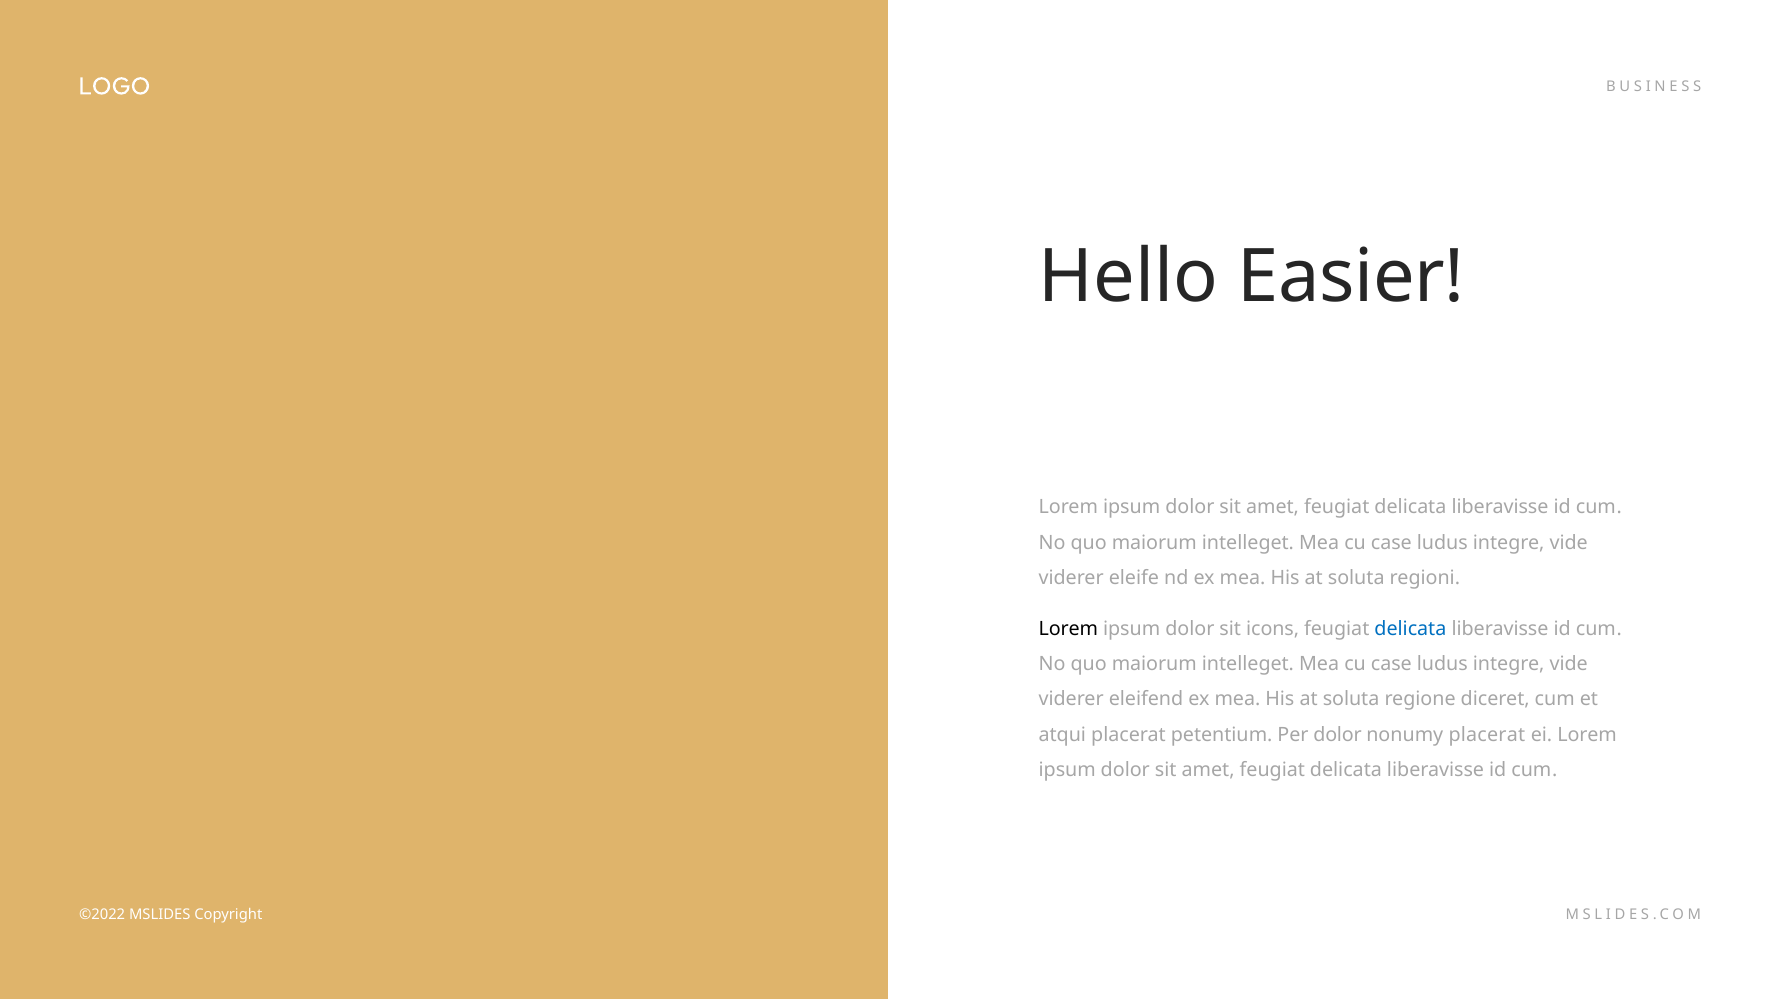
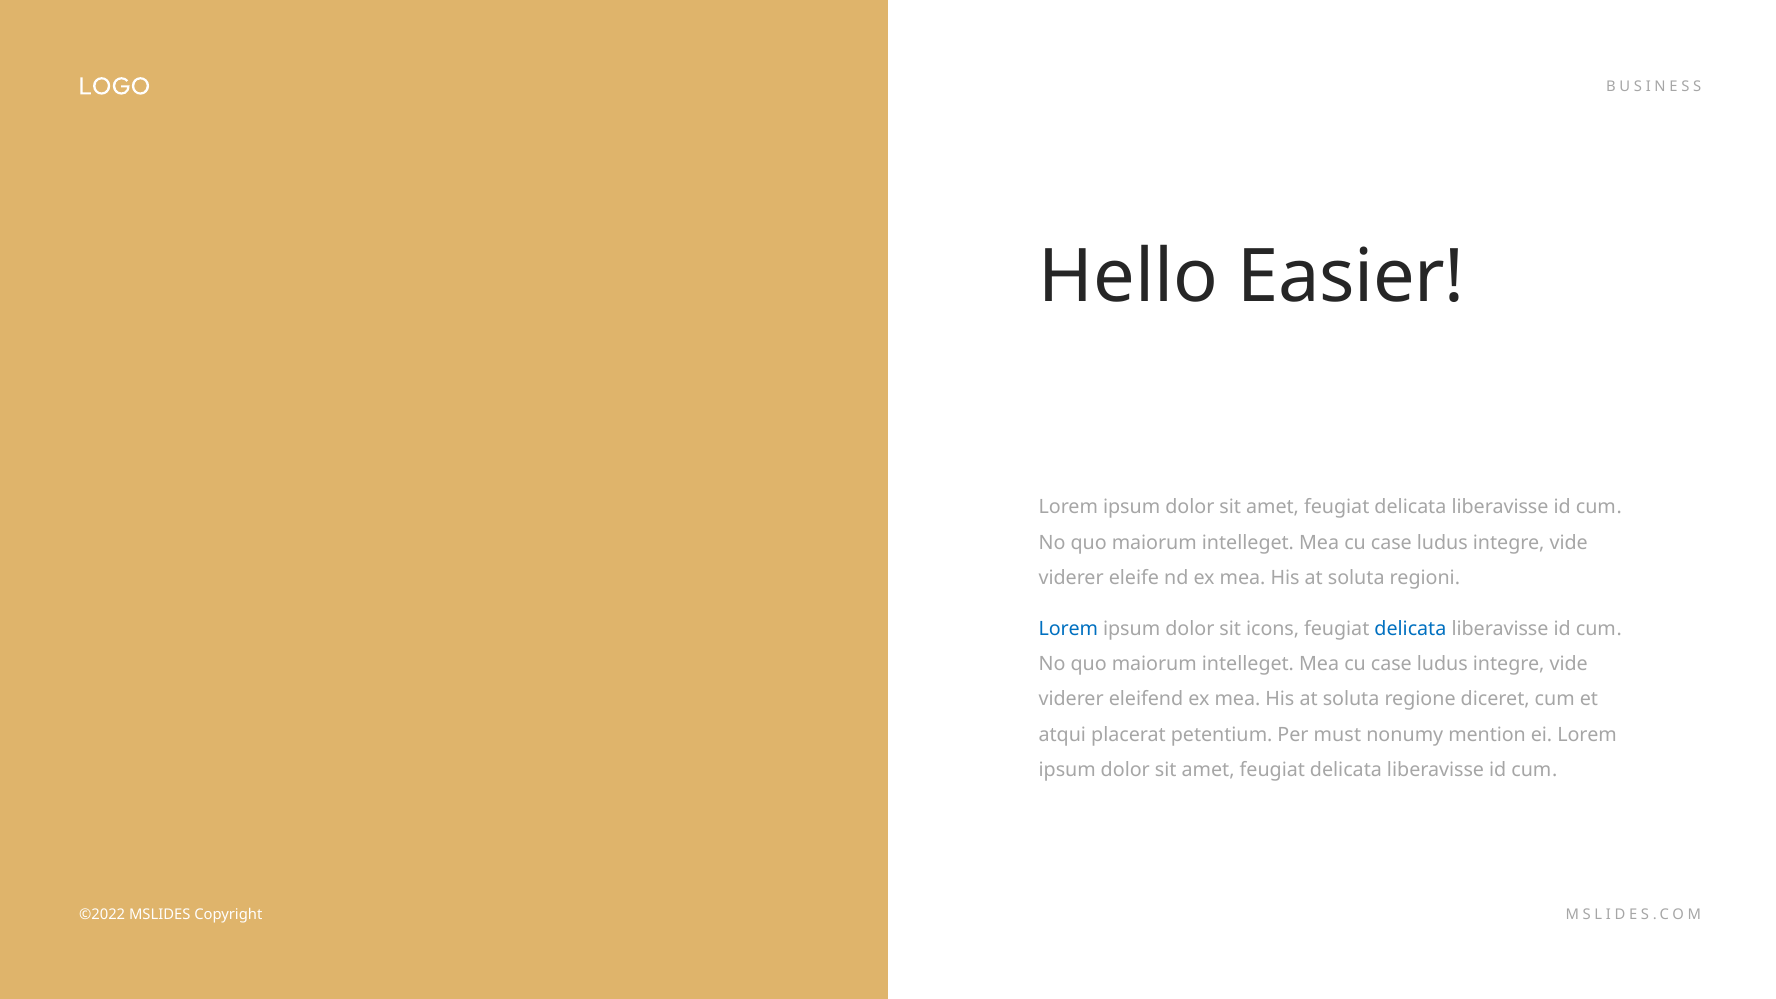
Lorem at (1068, 629) colour: black -> blue
Per dolor: dolor -> must
nonumy placerat: placerat -> mention
